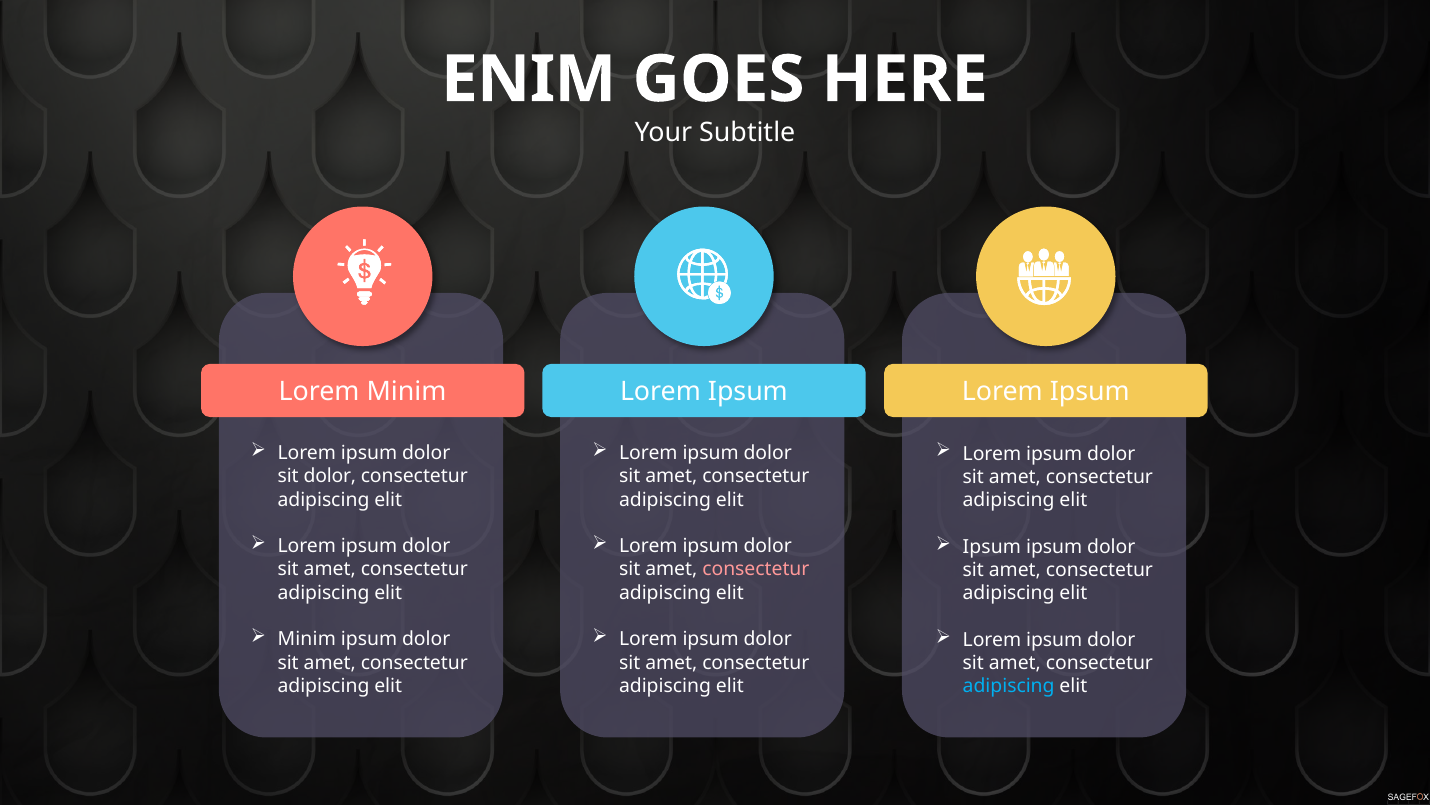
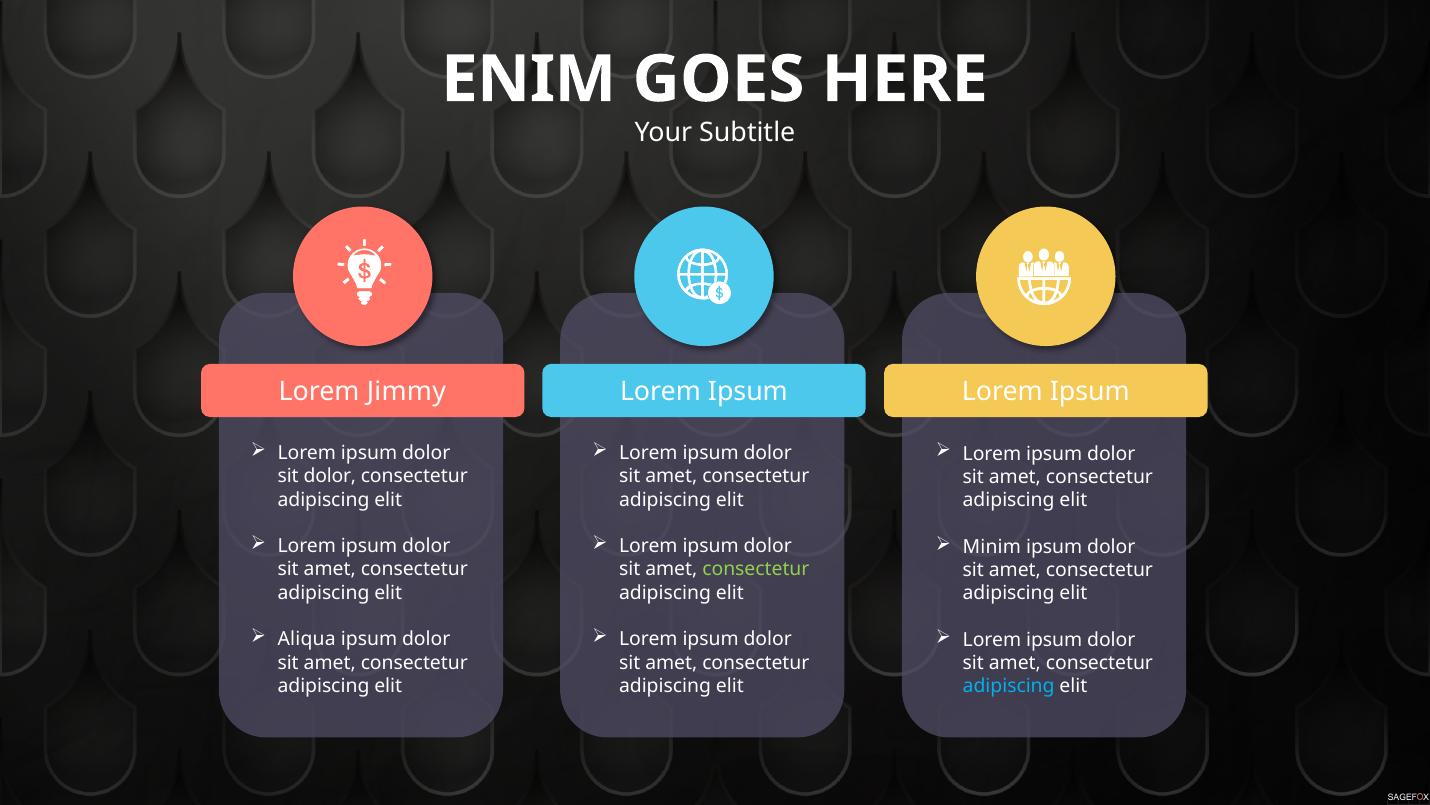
Lorem Minim: Minim -> Jimmy
Ipsum at (992, 546): Ipsum -> Minim
consectetur at (756, 569) colour: pink -> light green
Minim at (307, 639): Minim -> Aliqua
